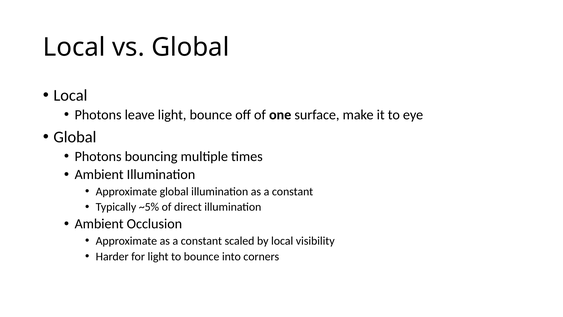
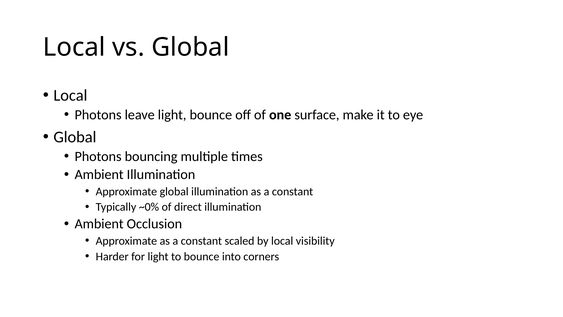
~5%: ~5% -> ~0%
